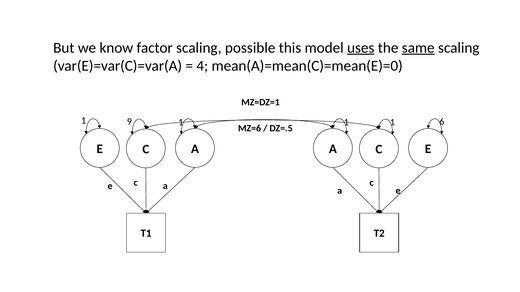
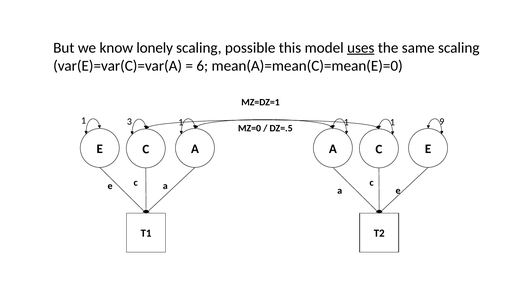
factor: factor -> lonely
same underline: present -> none
4: 4 -> 6
9: 9 -> 3
6: 6 -> 9
MZ=6: MZ=6 -> MZ=0
